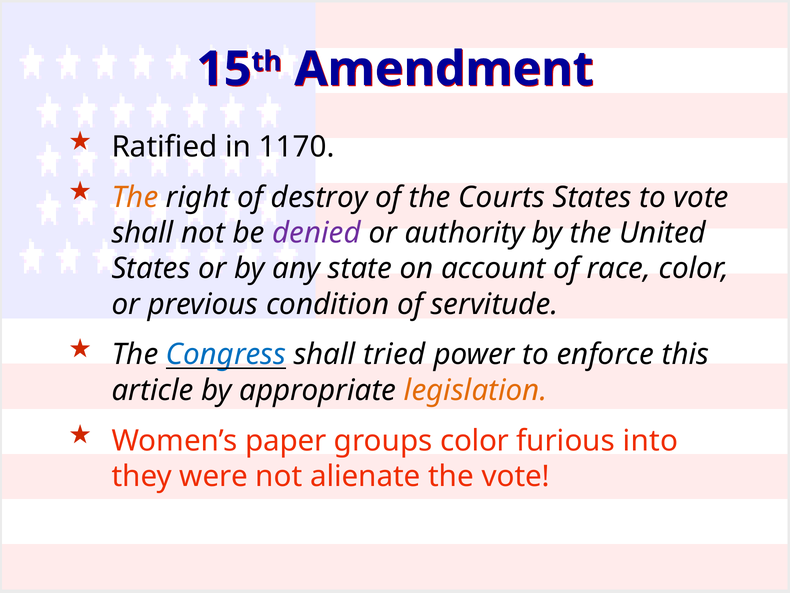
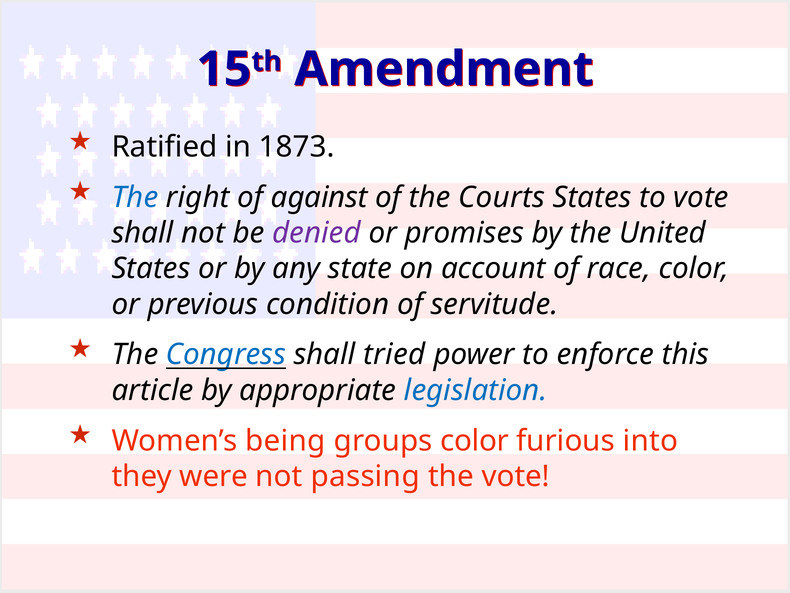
1170: 1170 -> 1873
The at (135, 197) colour: orange -> blue
destroy: destroy -> against
authority: authority -> promises
legislation colour: orange -> blue
paper: paper -> being
alienate: alienate -> passing
